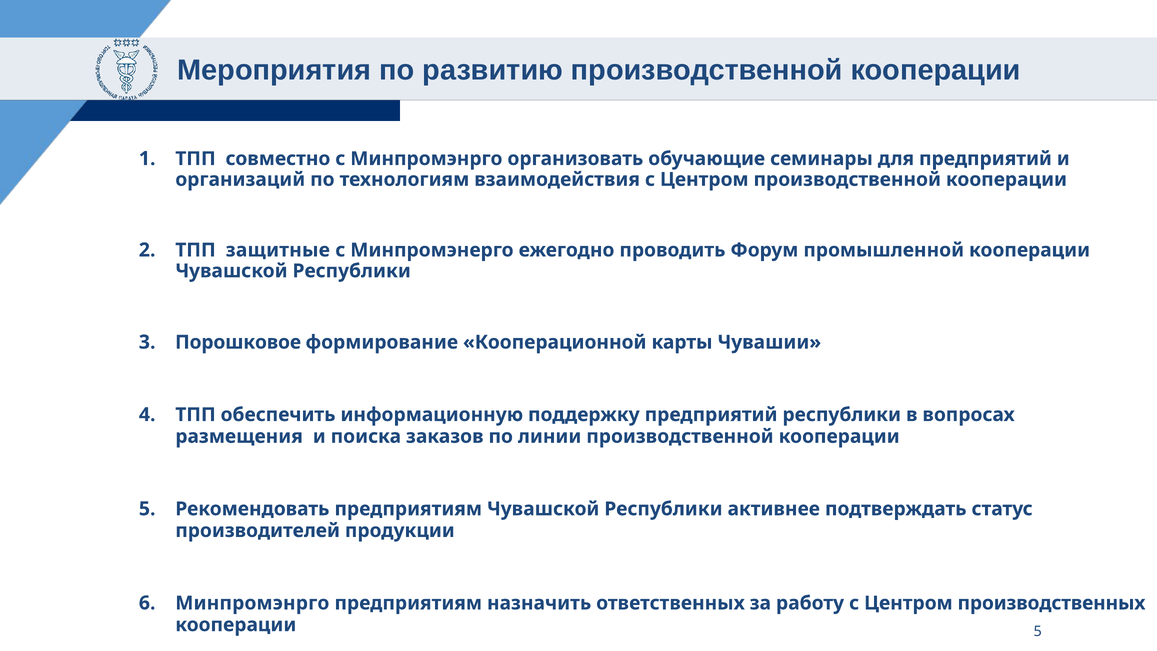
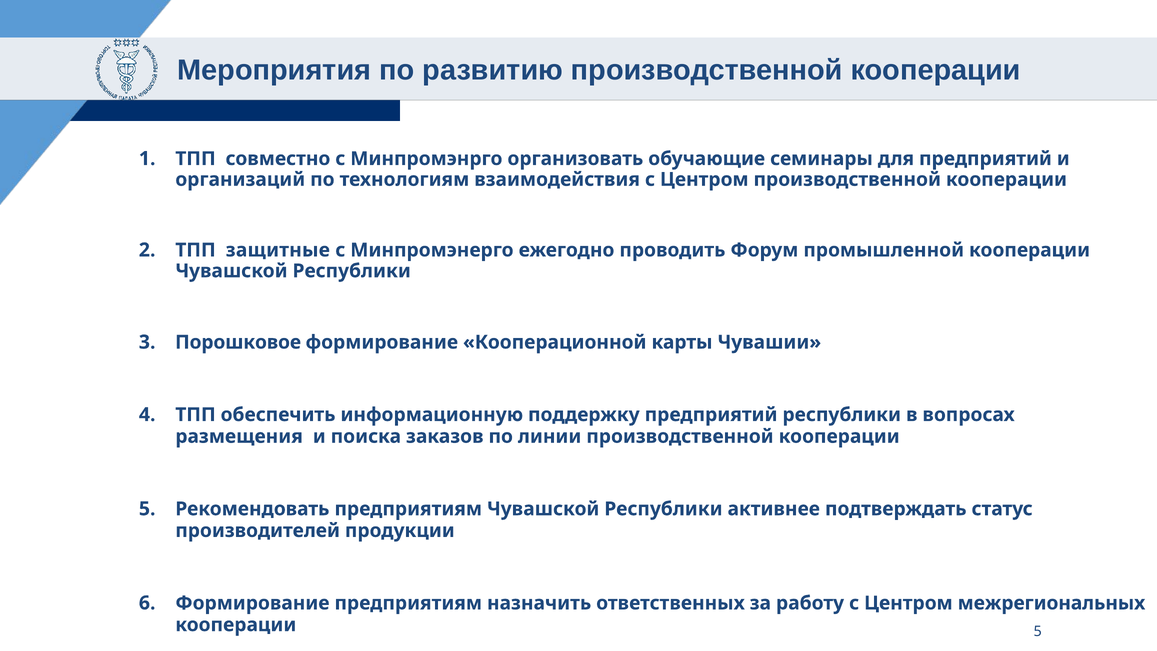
Минпромэнрго at (252, 603): Минпромэнрго -> Формирование
производственных: производственных -> межрегиональных
